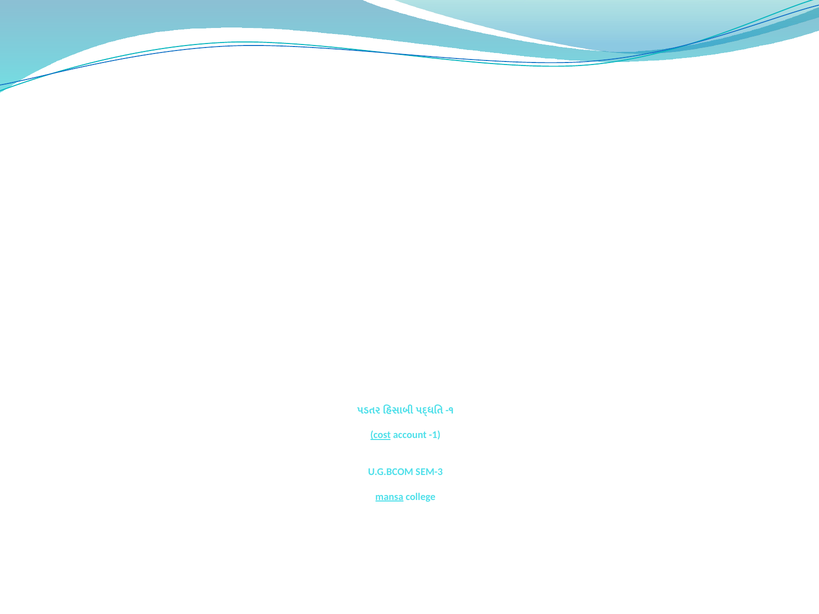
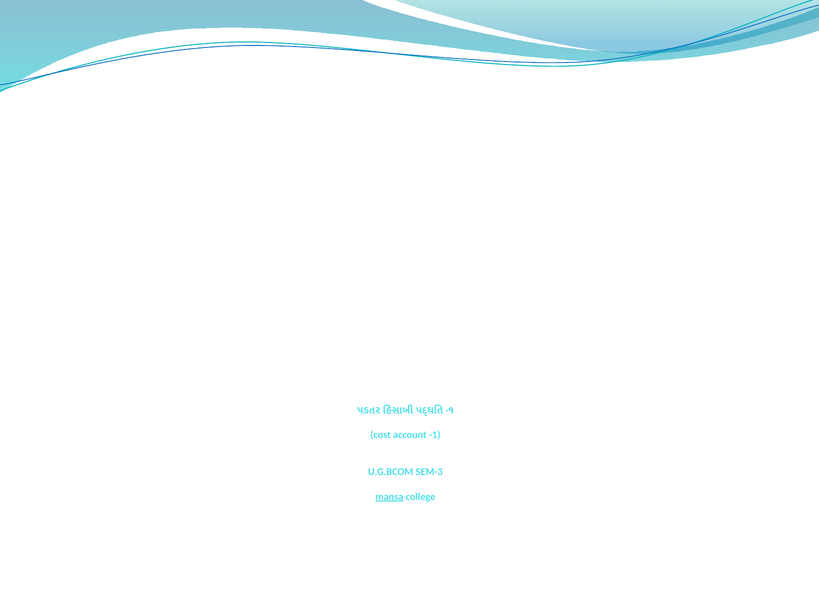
cost underline: present -> none
